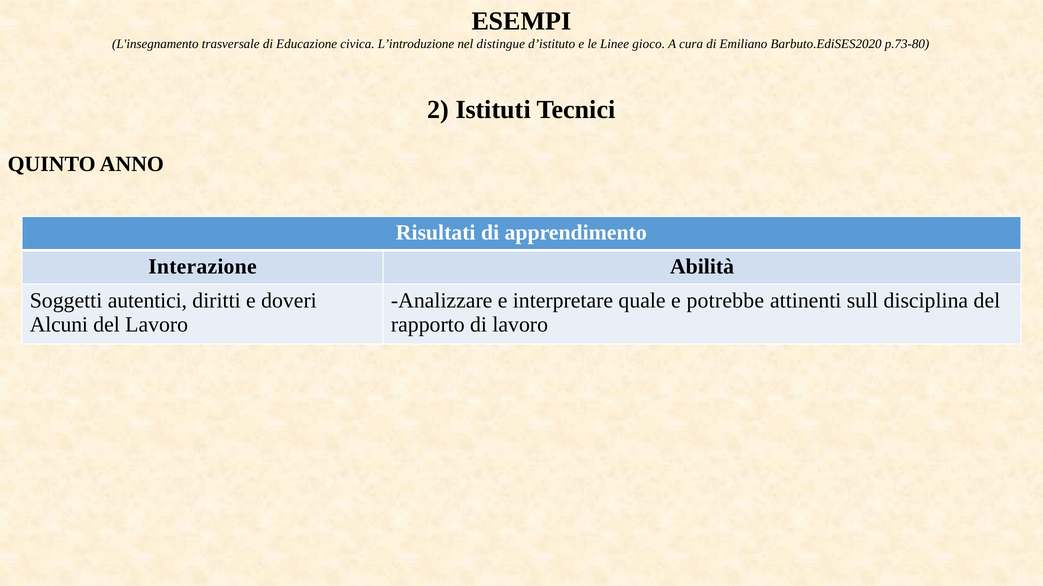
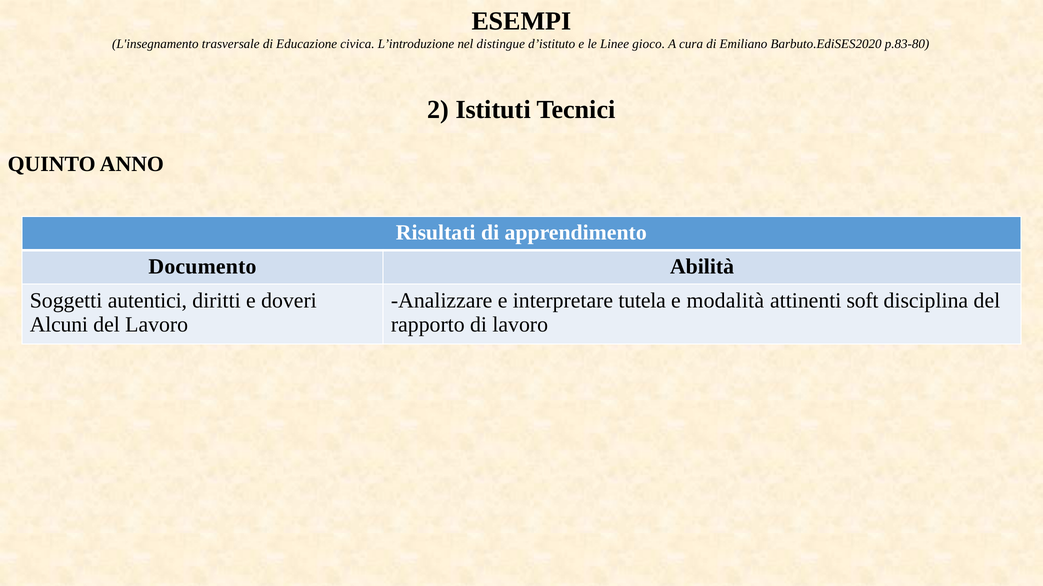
p.73-80: p.73-80 -> p.83-80
Interazione: Interazione -> Documento
quale: quale -> tutela
potrebbe: potrebbe -> modalità
sull: sull -> soft
